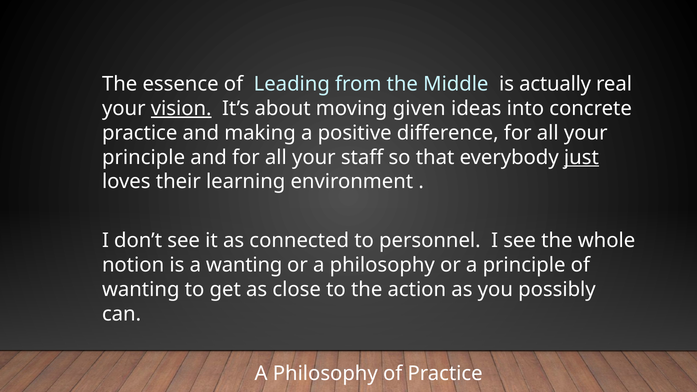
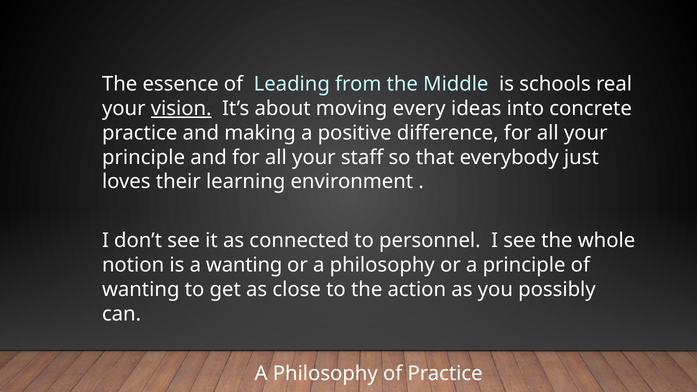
actually: actually -> schools
given: given -> every
just underline: present -> none
